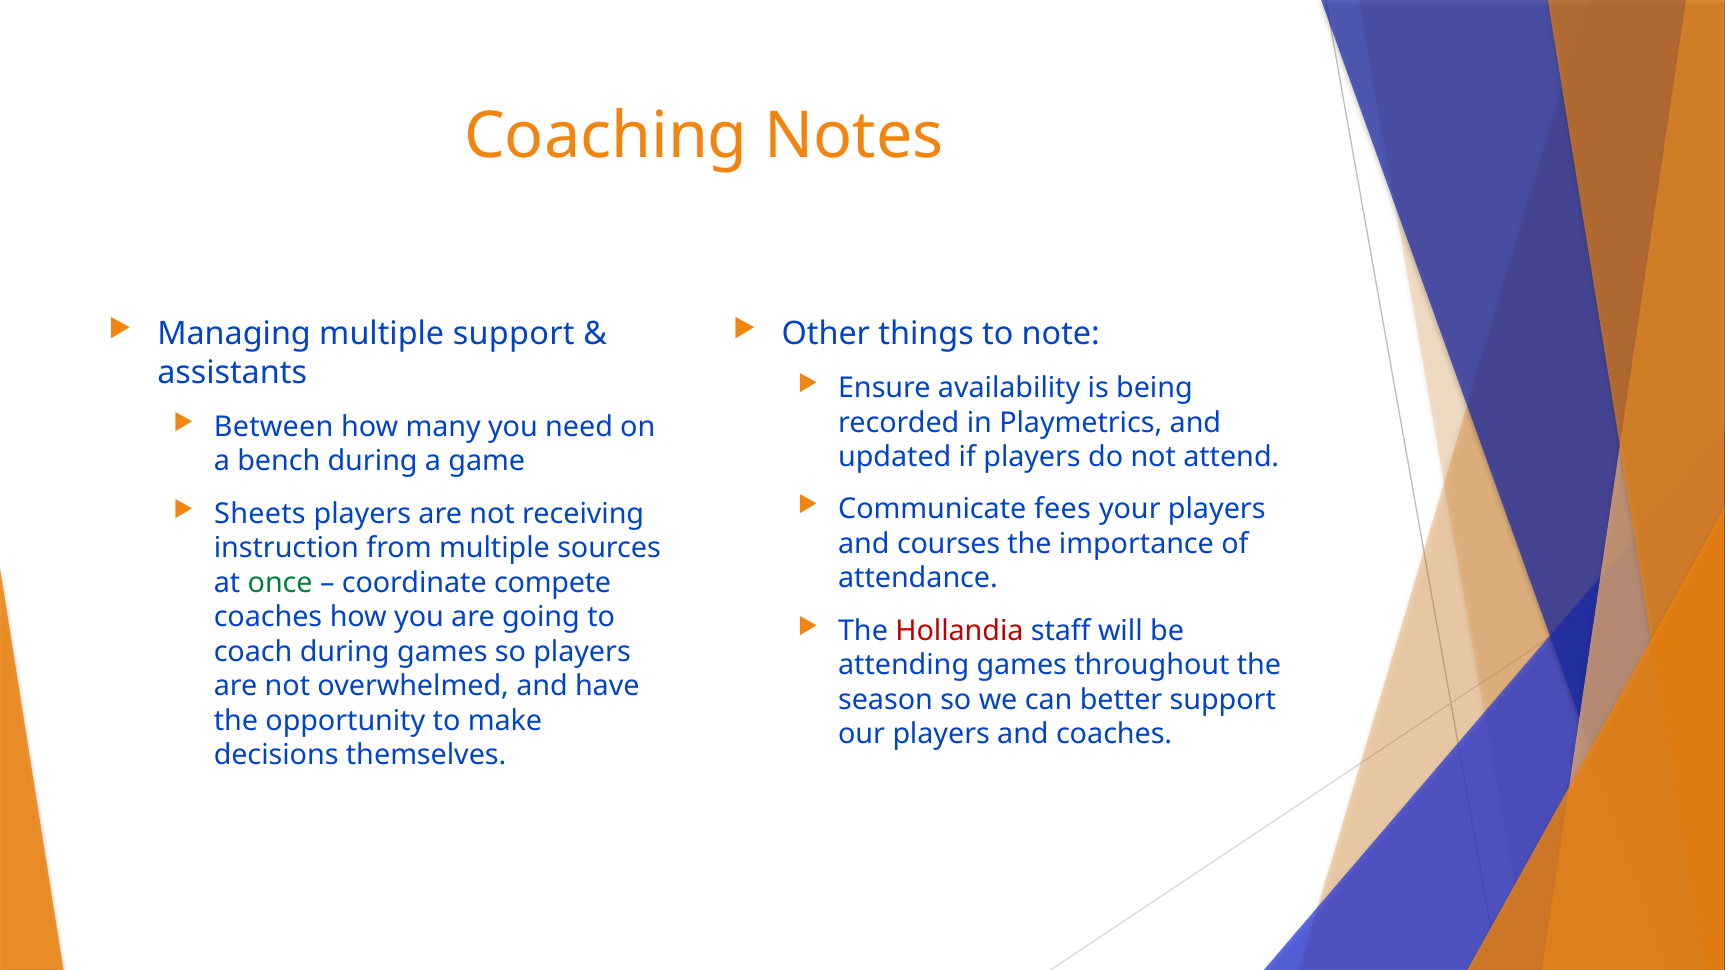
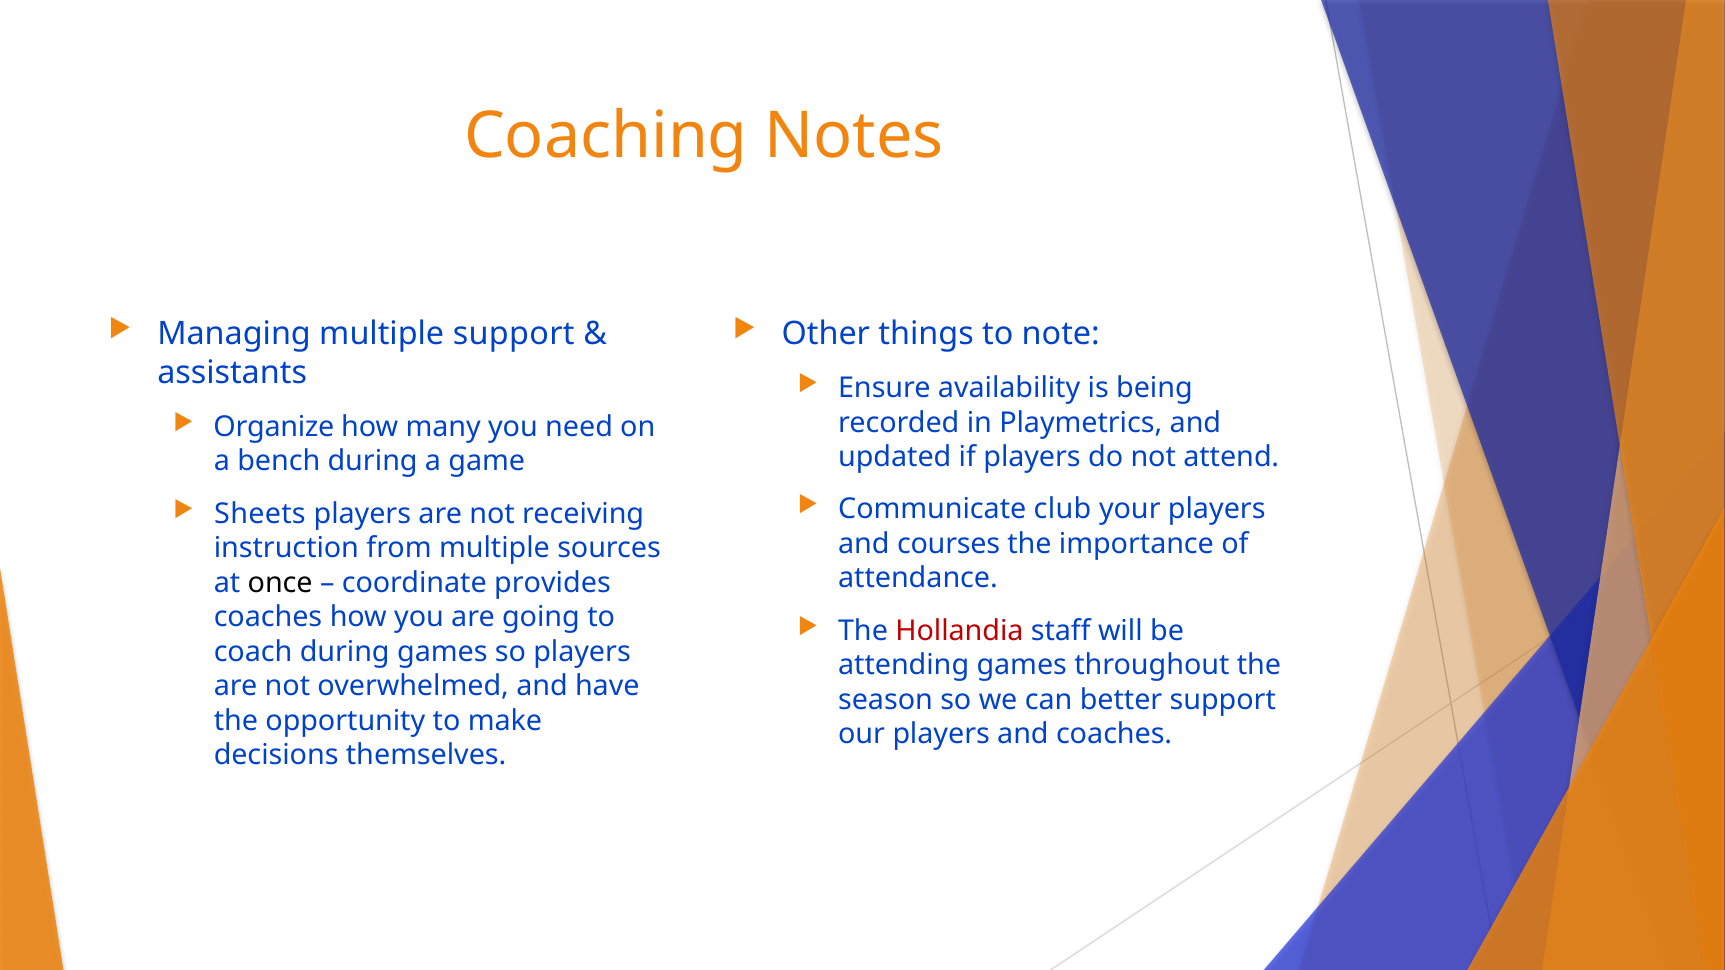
Between: Between -> Organize
fees: fees -> club
once colour: green -> black
compete: compete -> provides
